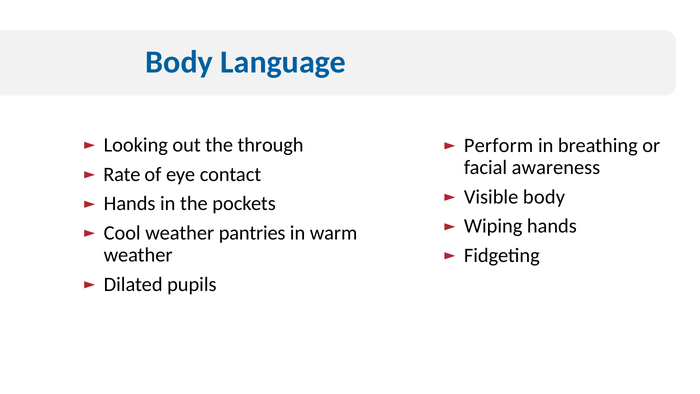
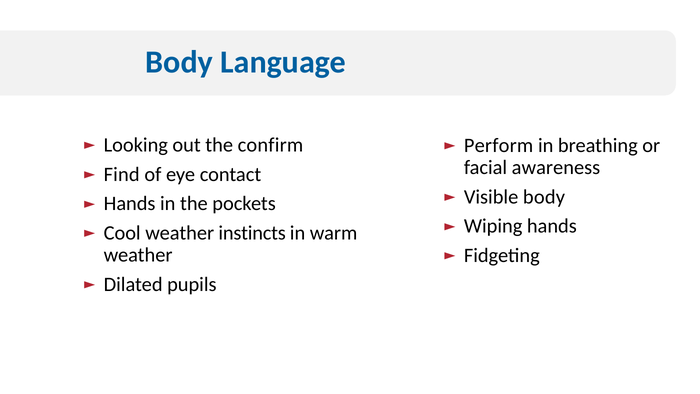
through: through -> confirm
Rate: Rate -> Find
pantries: pantries -> instincts
